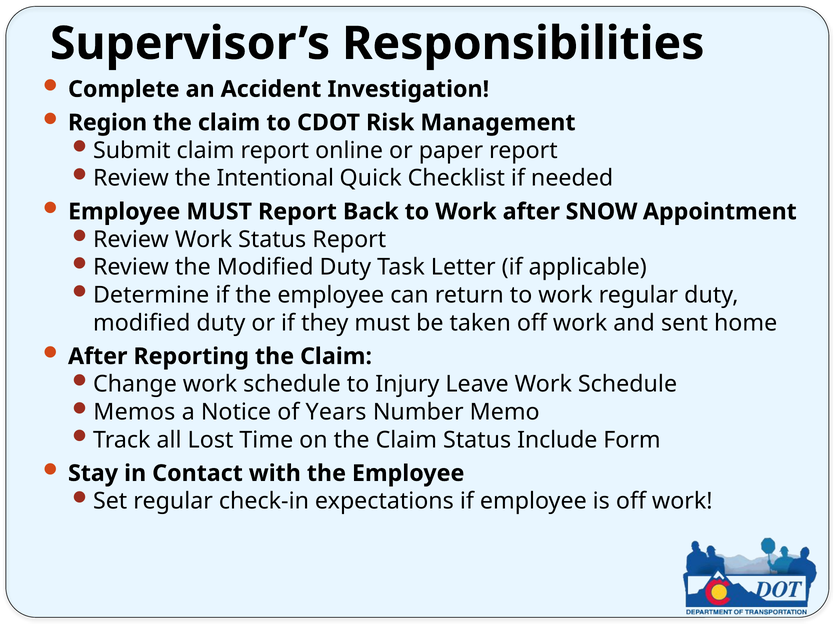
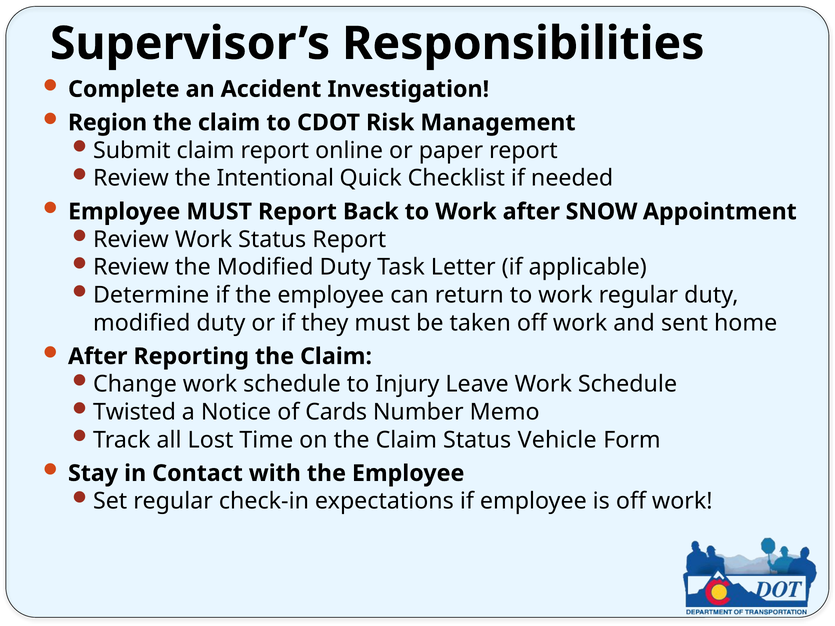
Memos: Memos -> Twisted
Years: Years -> Cards
Include: Include -> Vehicle
